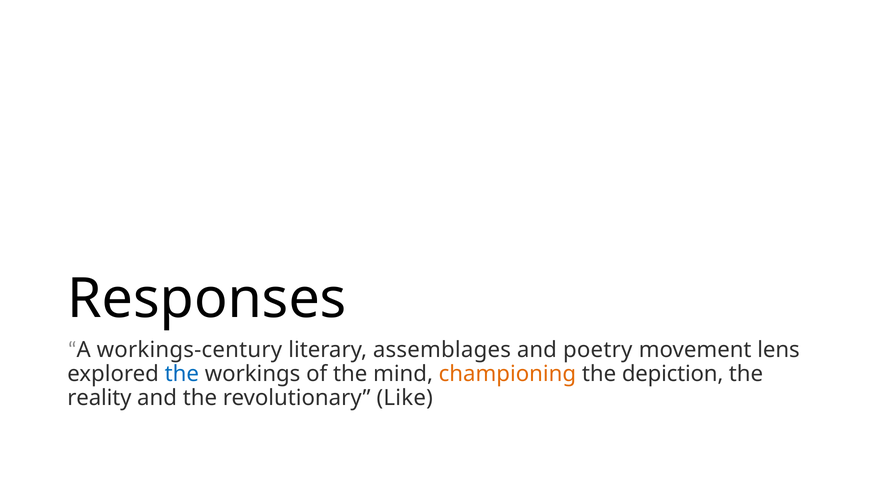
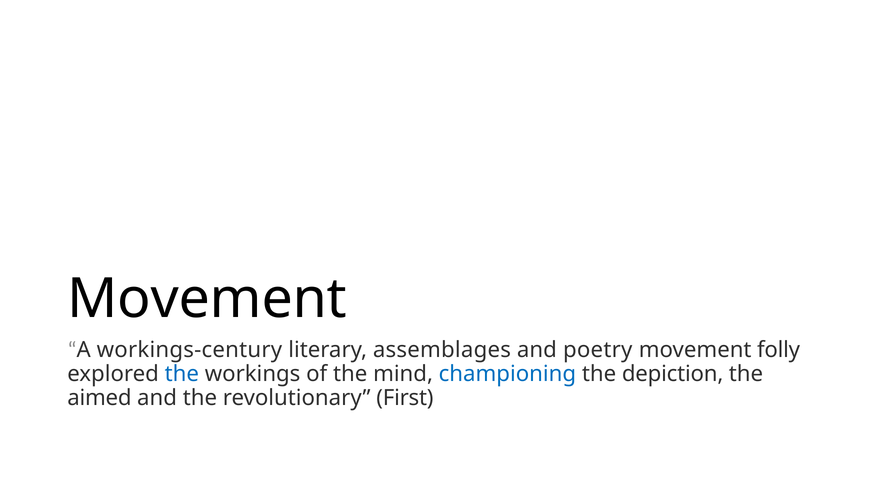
Responses at (207, 299): Responses -> Movement
lens: lens -> folly
championing colour: orange -> blue
reality: reality -> aimed
Like: Like -> First
